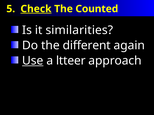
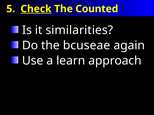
different: different -> bcuseae
Use underline: present -> none
ltteer: ltteer -> learn
